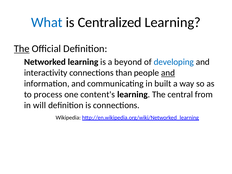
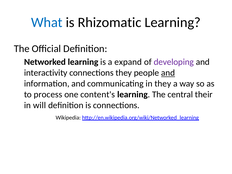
Centralized: Centralized -> Rhizomatic
The at (22, 49) underline: present -> none
beyond: beyond -> expand
developing colour: blue -> purple
connections than: than -> they
in built: built -> they
from: from -> their
